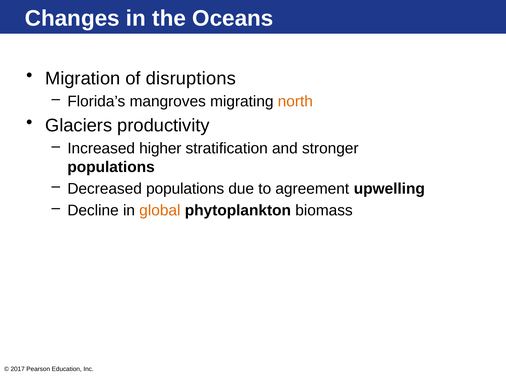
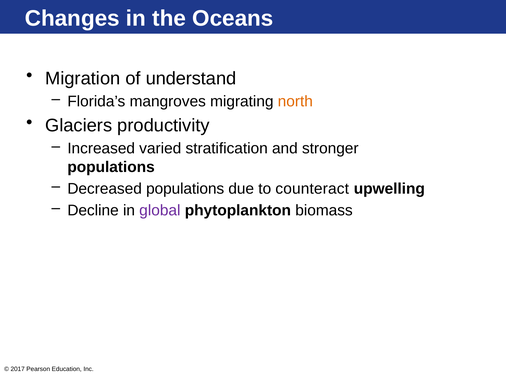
disruptions: disruptions -> understand
higher: higher -> varied
agreement: agreement -> counteract
global colour: orange -> purple
